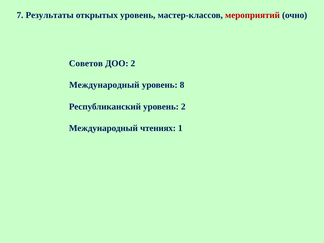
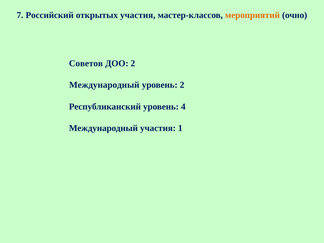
Результаты: Результаты -> Российский
открытых уровень: уровень -> участия
мероприятий colour: red -> orange
уровень 8: 8 -> 2
уровень 2: 2 -> 4
Международный чтениях: чтениях -> участия
